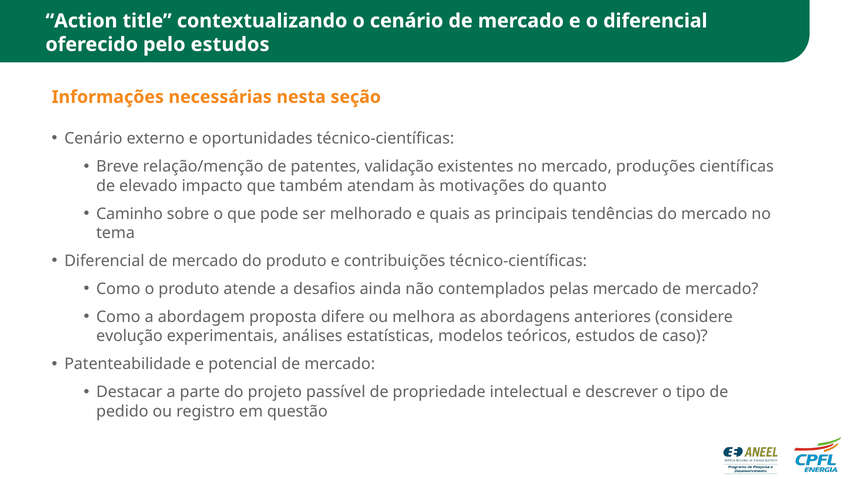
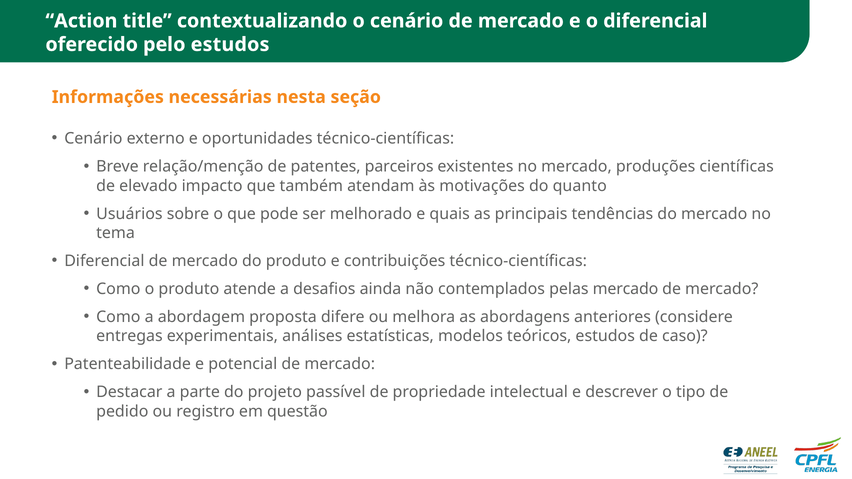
validação: validação -> parceiros
Caminho: Caminho -> Usuários
evolução: evolução -> entregas
